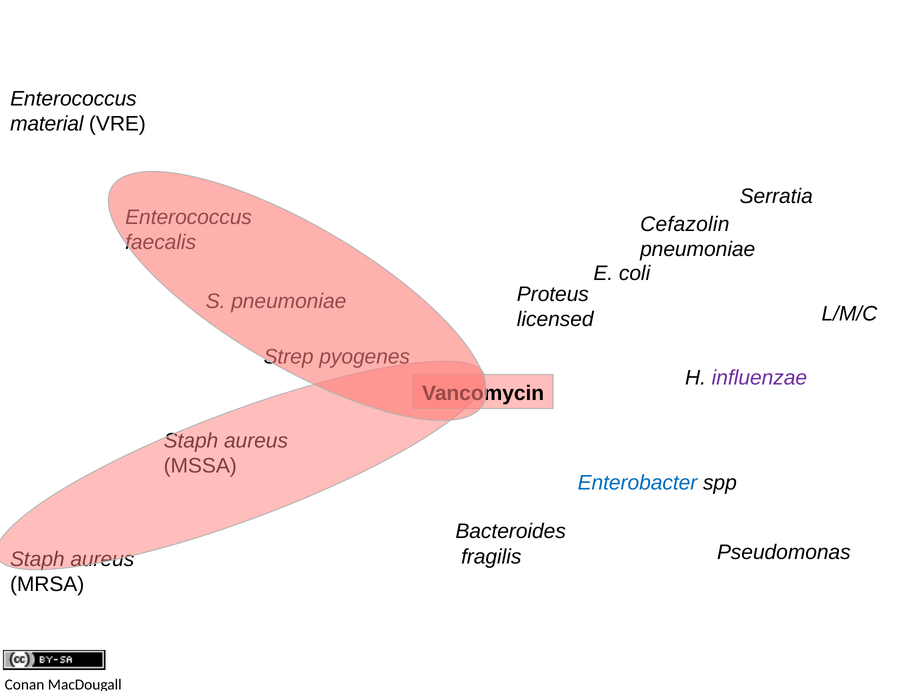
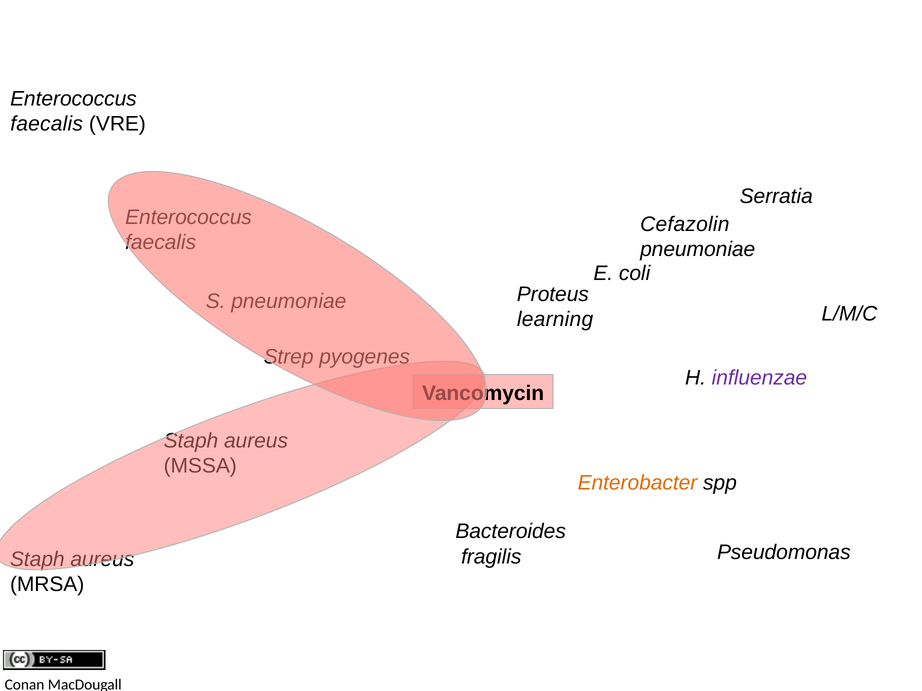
material at (47, 124): material -> faecalis
licensed: licensed -> learning
Enterobacter colour: blue -> orange
